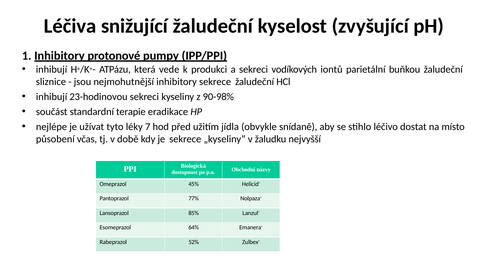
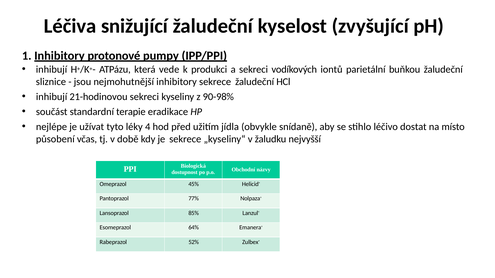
23-hodinovou: 23-hodinovou -> 21-hodinovou
7: 7 -> 4
